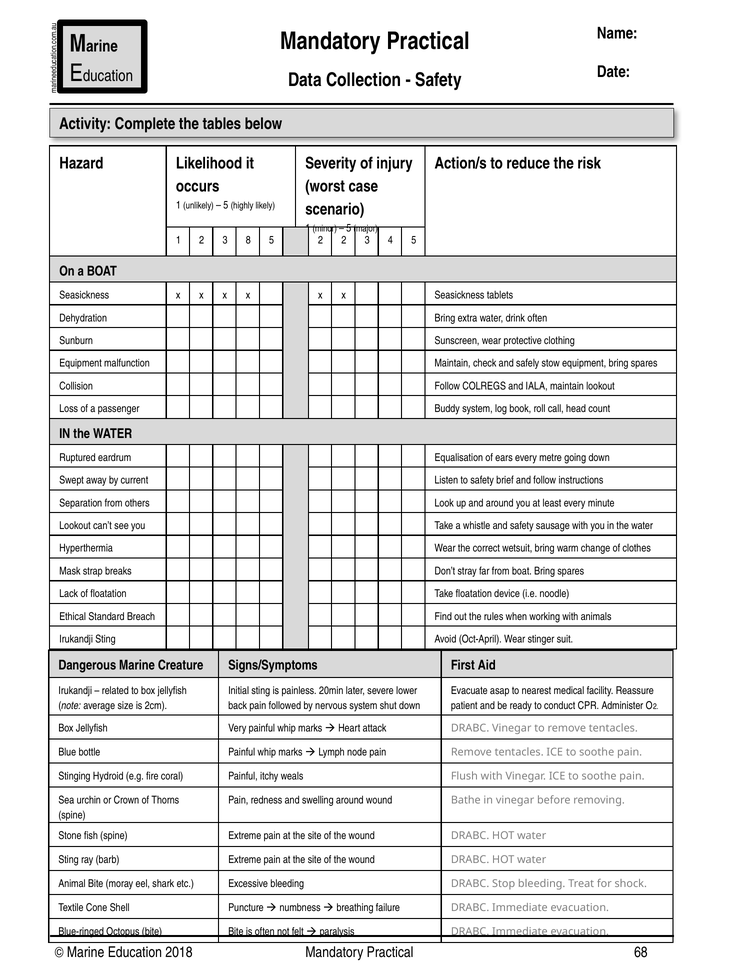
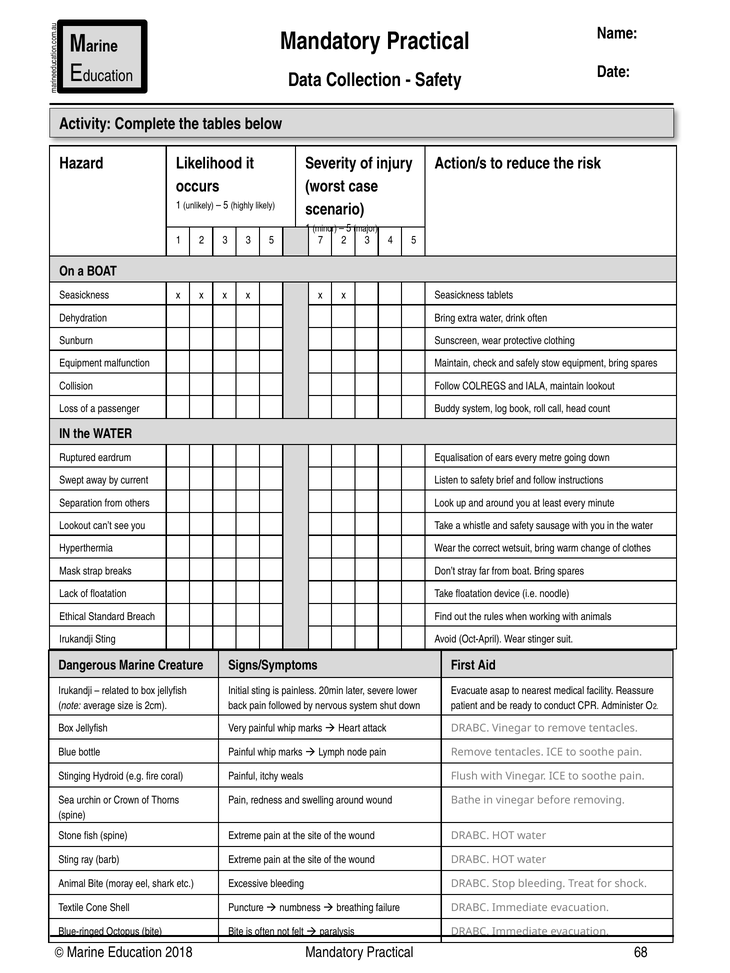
3 8: 8 -> 3
5 2: 2 -> 7
